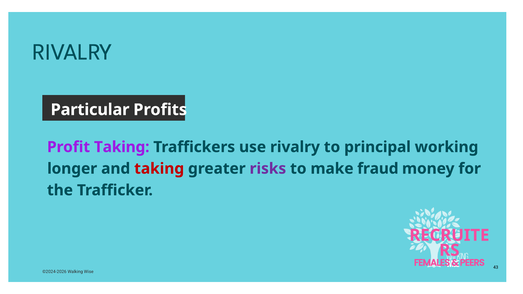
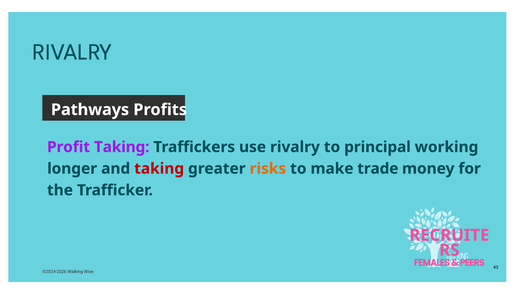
Particular: Particular -> Pathways
risks colour: purple -> orange
fraud: fraud -> trade
